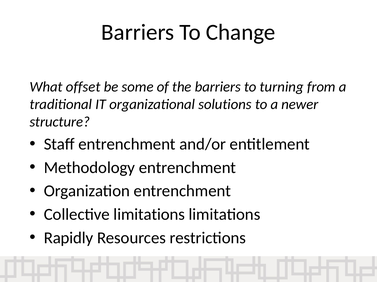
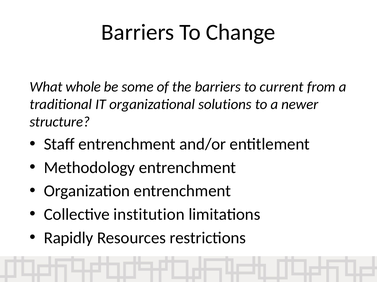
offset: offset -> whole
turning: turning -> current
Collective limitations: limitations -> institution
